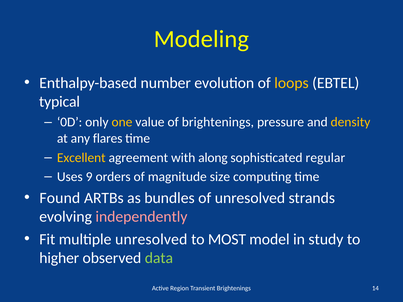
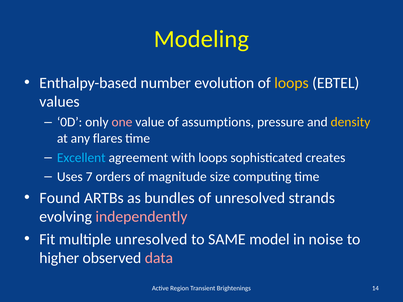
typical: typical -> values
one colour: yellow -> pink
of brightenings: brightenings -> assumptions
Excellent colour: yellow -> light blue
with along: along -> loops
regular: regular -> creates
9: 9 -> 7
MOST: MOST -> SAME
study: study -> noise
data colour: light green -> pink
